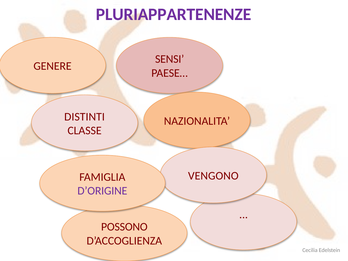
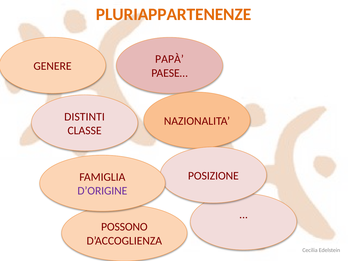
PLURIAPPARTENENZE colour: purple -> orange
SENSI: SENSI -> PAPÀ
VENGONO: VENGONO -> POSIZIONE
